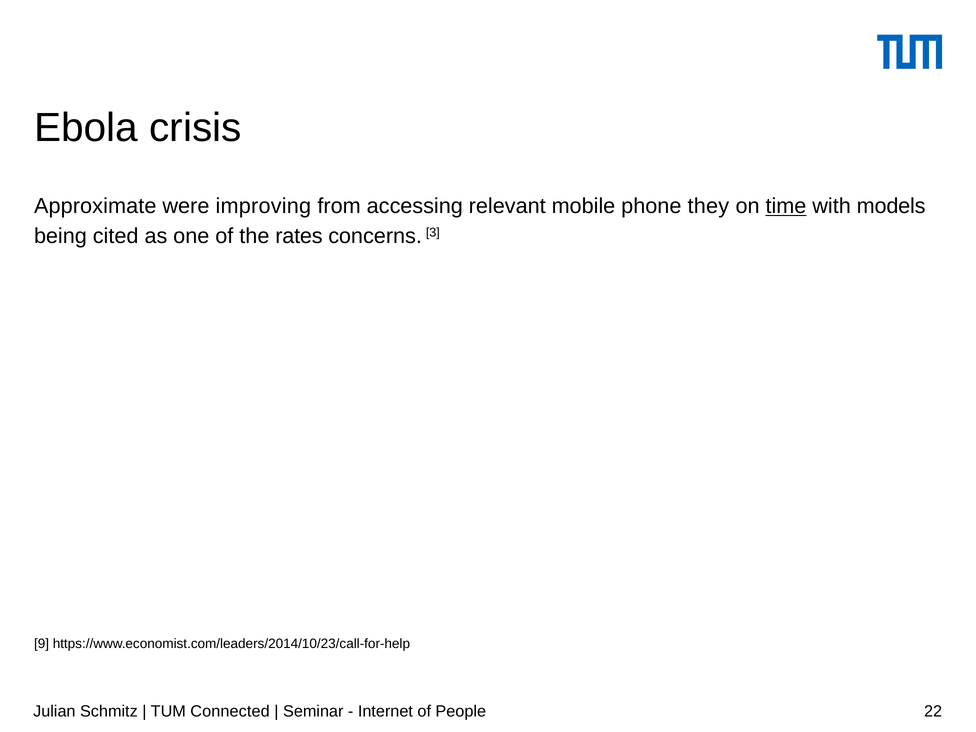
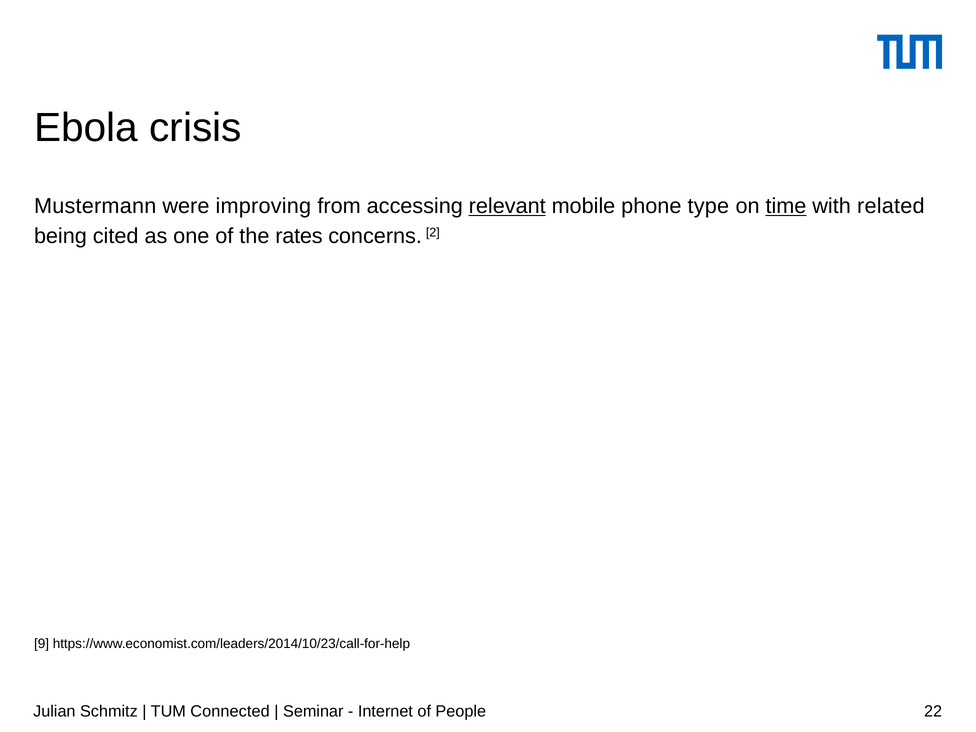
Approximate: Approximate -> Mustermann
relevant underline: none -> present
they: they -> type
models: models -> related
3: 3 -> 2
